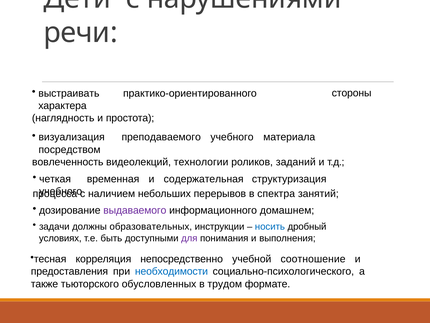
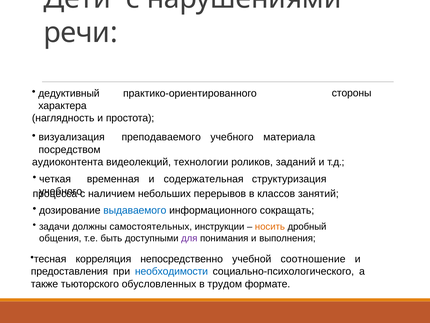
выстраивать: выстраивать -> дедуктивный
вовлеченность: вовлеченность -> аудиоконтента
спектра: спектра -> классов
выдаваемого colour: purple -> blue
домашнем: домашнем -> сокращать
образовательных: образовательных -> самостоятельных
носить colour: blue -> orange
условиях: условиях -> общения
